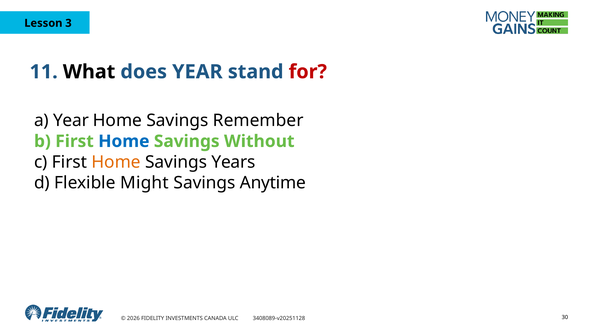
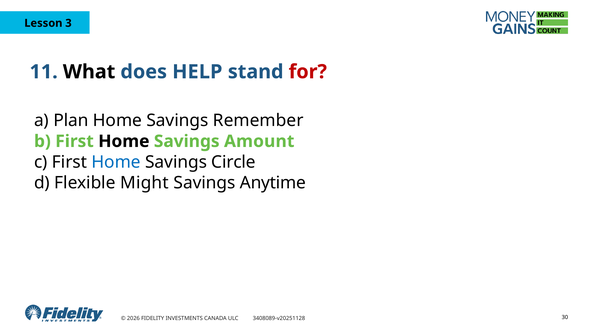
does YEAR: YEAR -> HELP
a Year: Year -> Plan
Home at (124, 142) colour: blue -> black
Without: Without -> Amount
Home at (116, 162) colour: orange -> blue
Years: Years -> Circle
